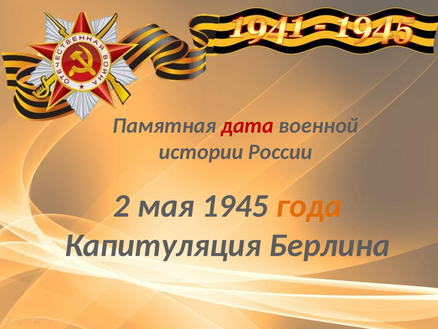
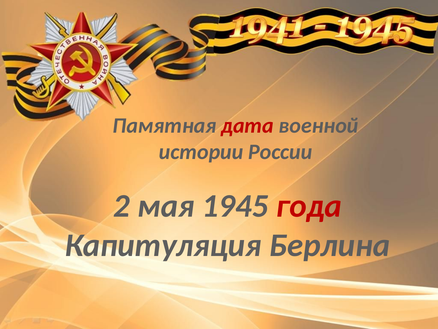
года colour: orange -> red
